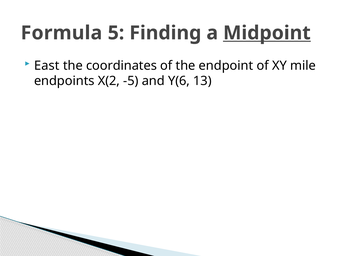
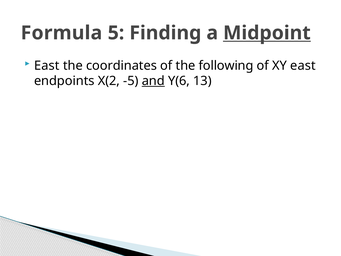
endpoint: endpoint -> following
XY mile: mile -> east
and underline: none -> present
